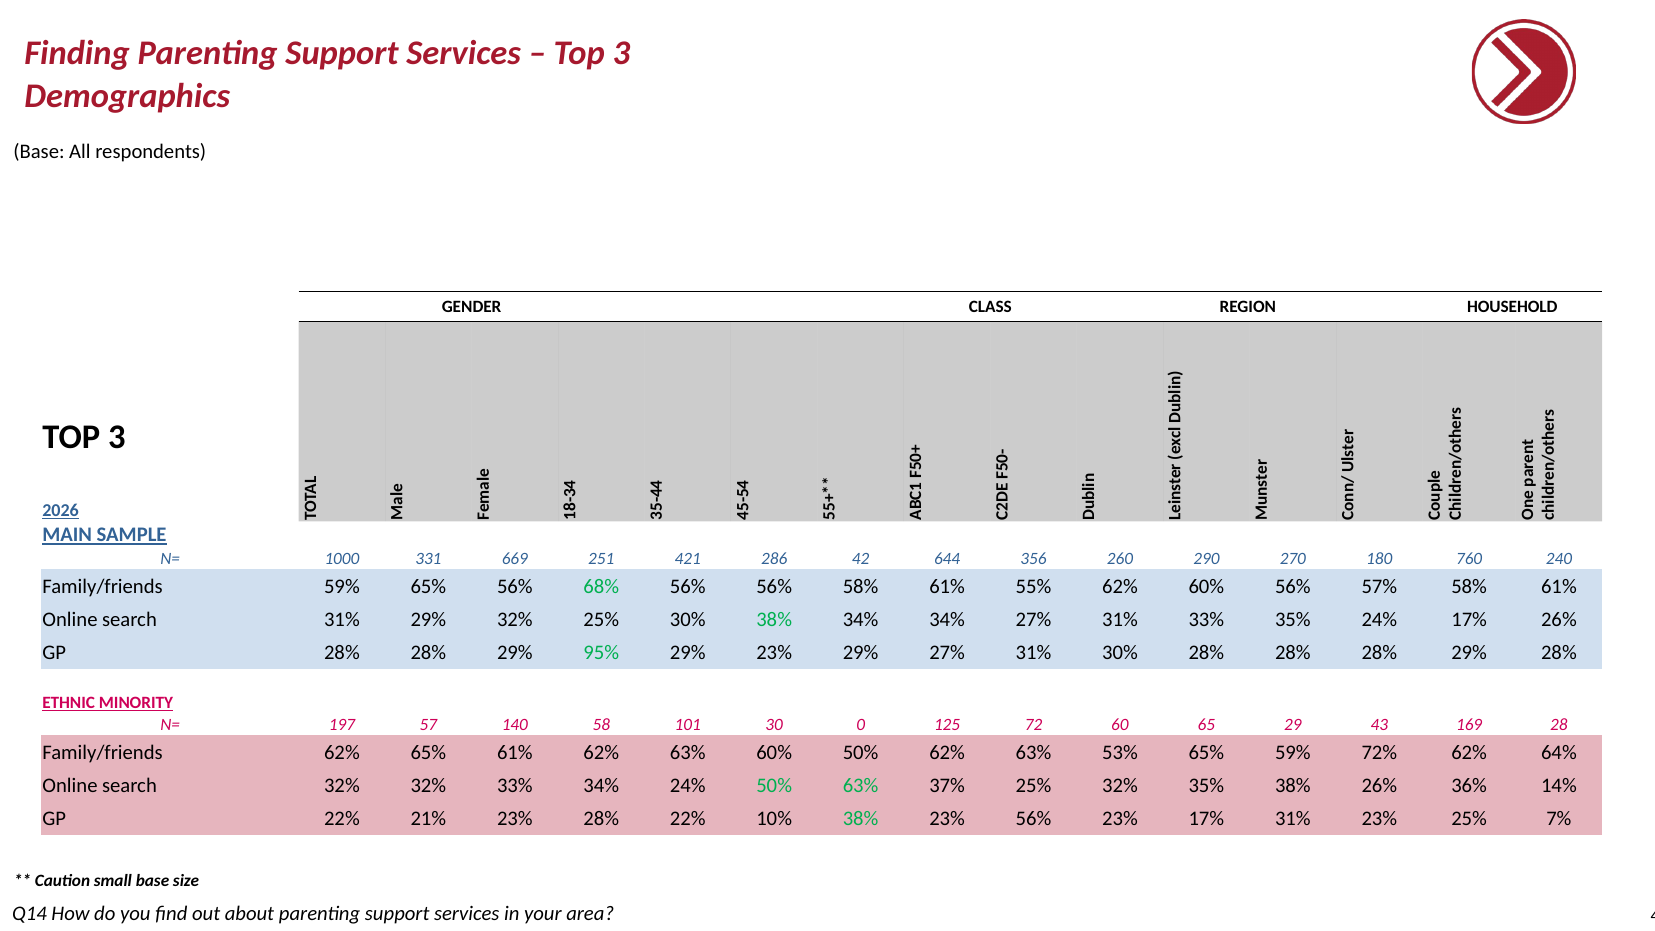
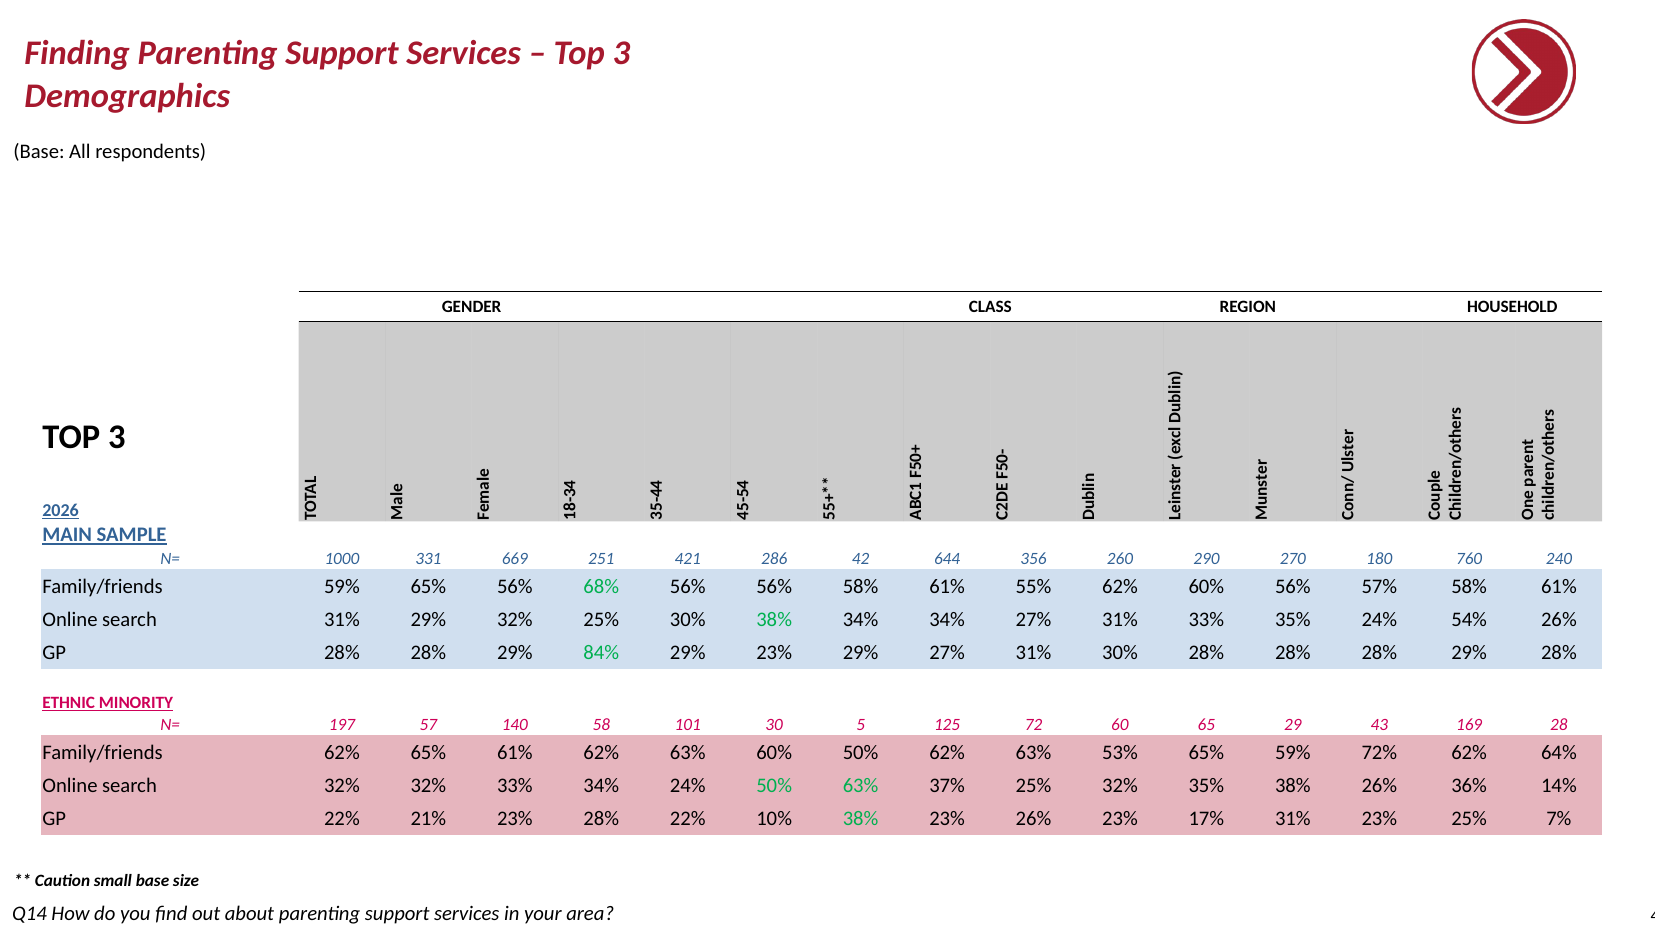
24% 17%: 17% -> 54%
95%: 95% -> 84%
30 0: 0 -> 5
23% 56%: 56% -> 26%
